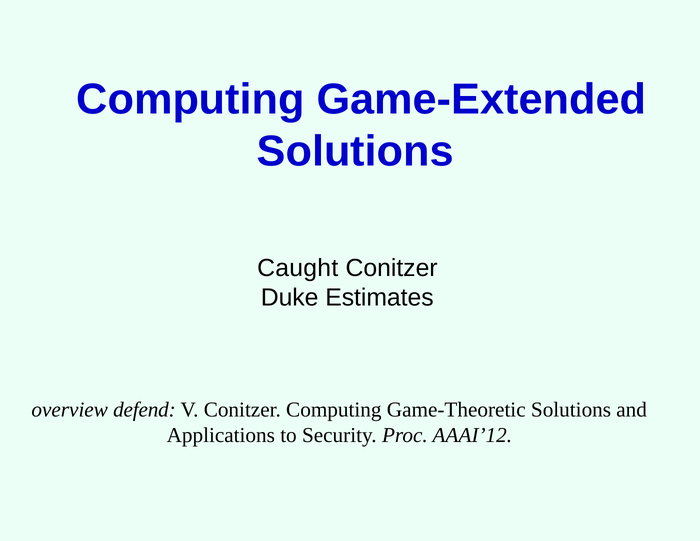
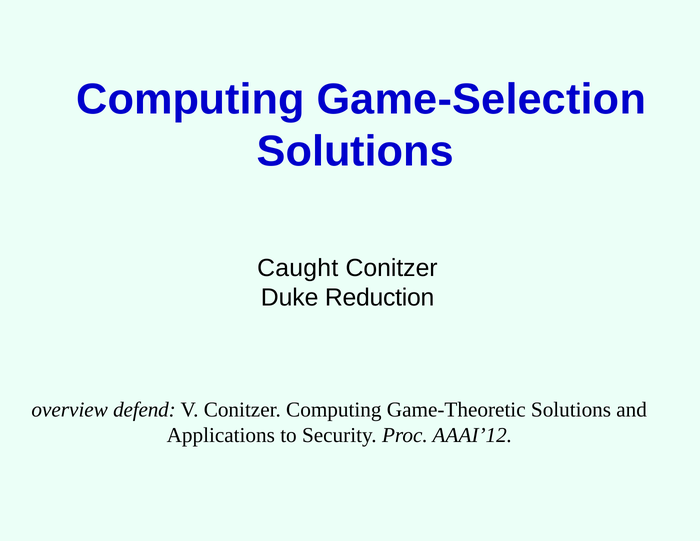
Game-Extended: Game-Extended -> Game-Selection
Estimates: Estimates -> Reduction
